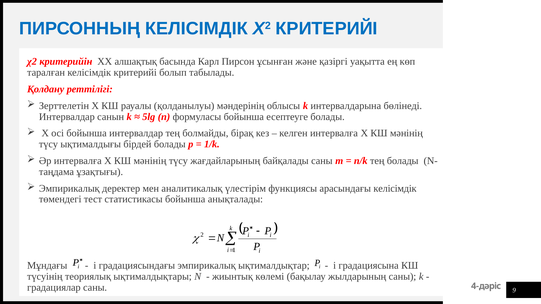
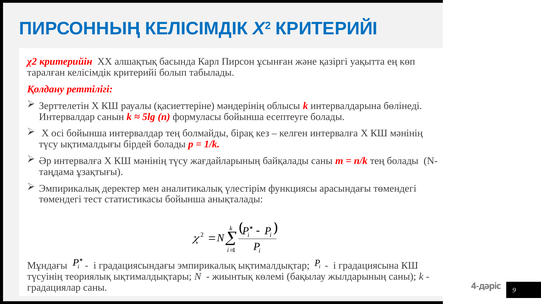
қолданылуы: қолданылуы -> қасиеттеріне
арасындағы келісімдік: келісімдік -> төмендегі
